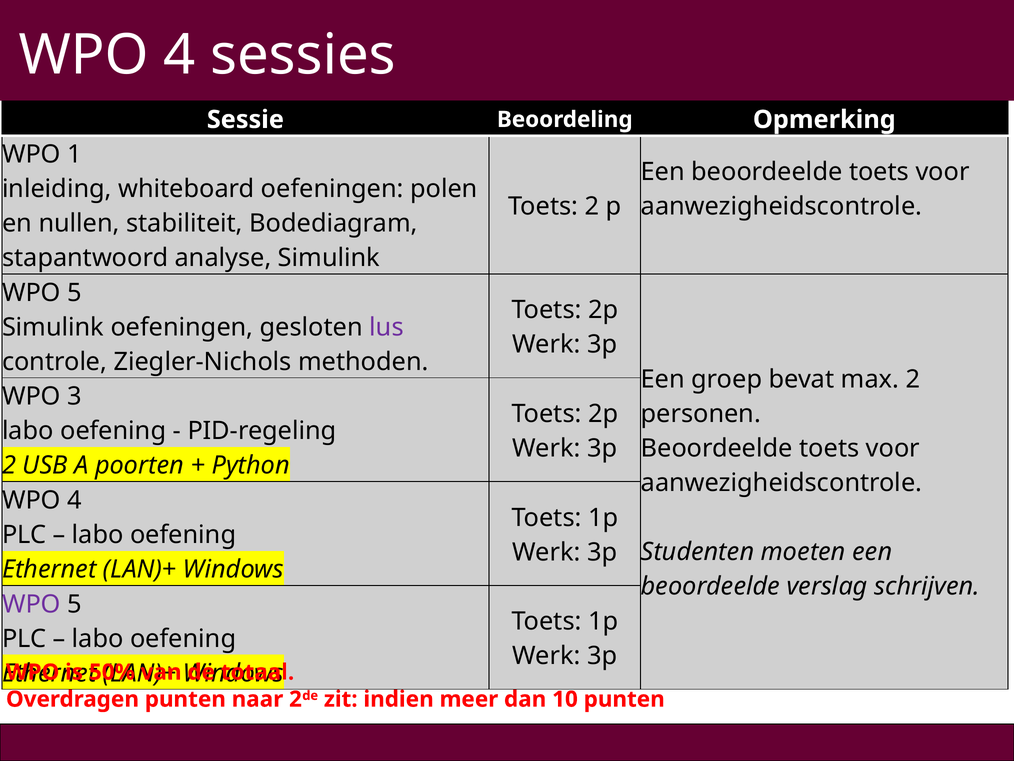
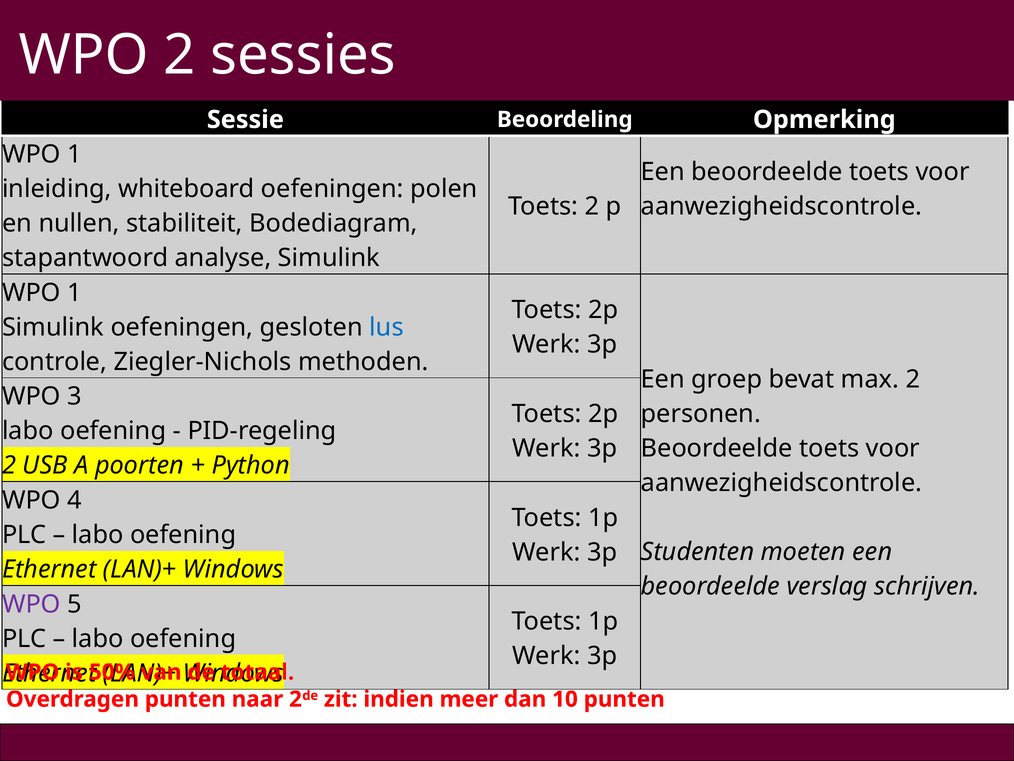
4 at (179, 55): 4 -> 2
5 at (75, 293): 5 -> 1
lus colour: purple -> blue
